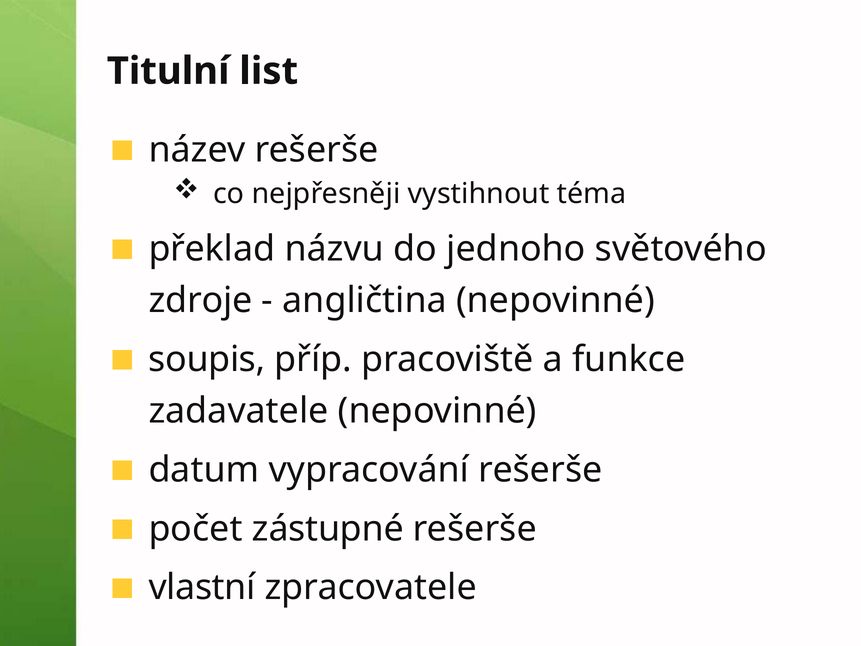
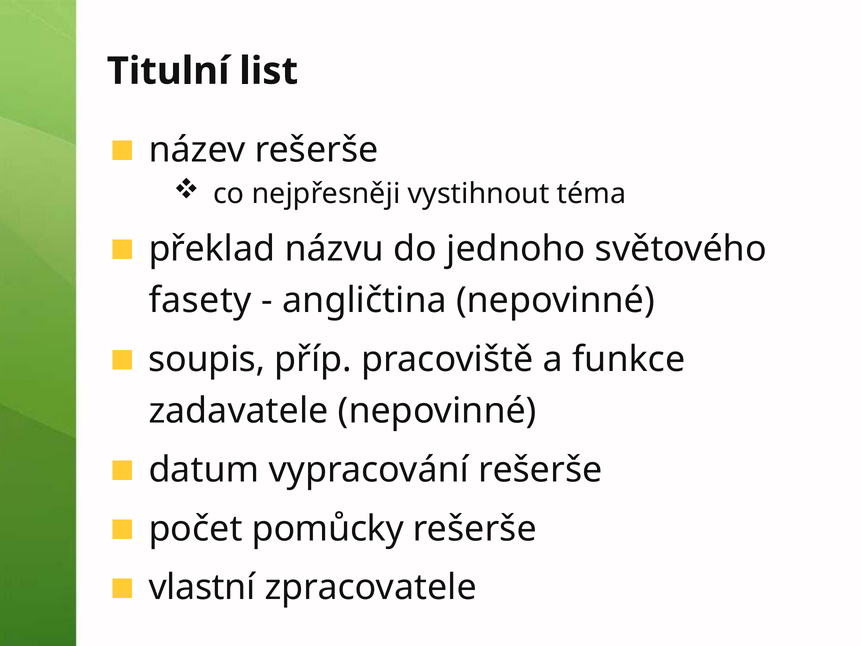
zdroje: zdroje -> fasety
zástupné: zástupné -> pomůcky
